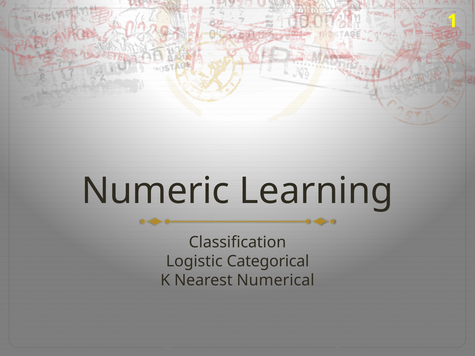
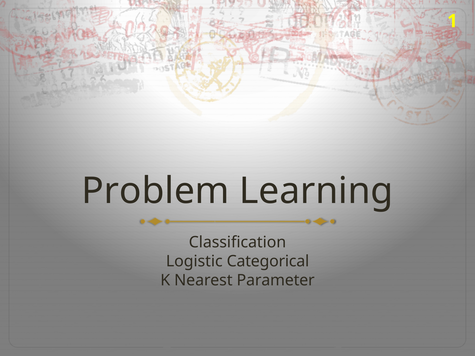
Numeric: Numeric -> Problem
Numerical: Numerical -> Parameter
